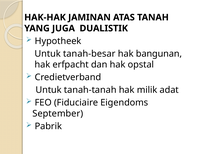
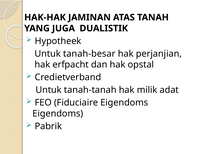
bangunan: bangunan -> perjanjian
September at (58, 113): September -> Eigendoms
